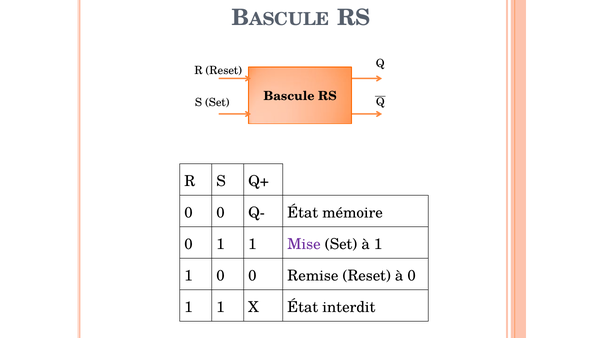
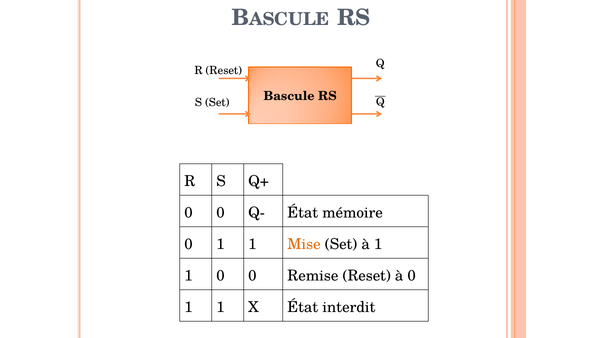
Mise colour: purple -> orange
